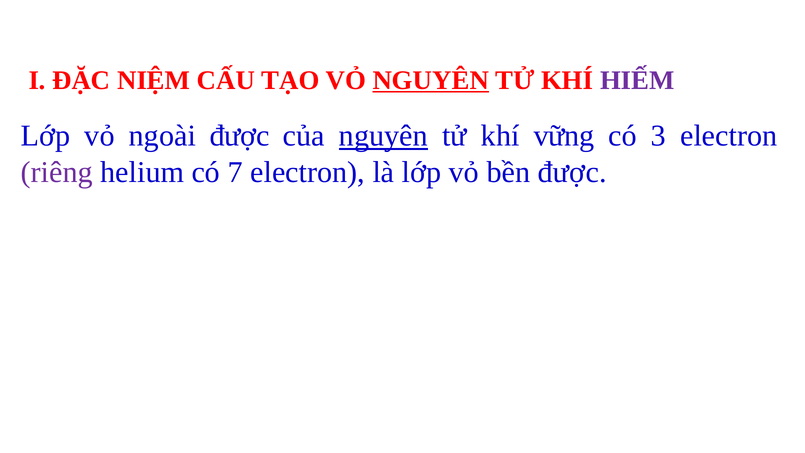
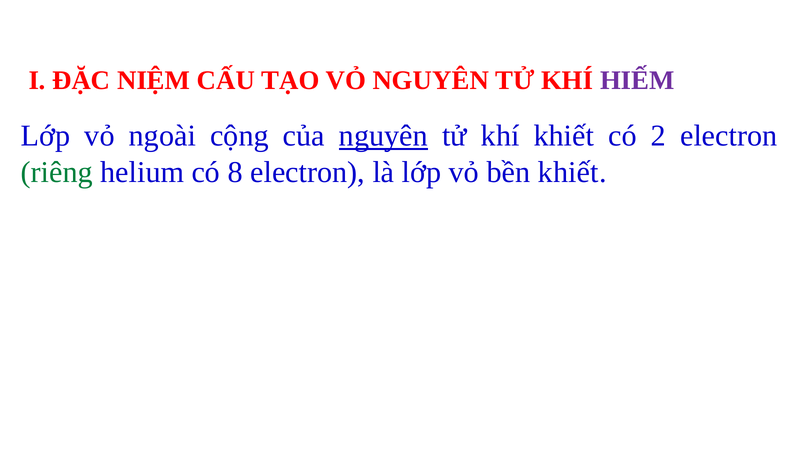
NGUYÊN at (431, 80) underline: present -> none
ngoài được: được -> cộng
khí vững: vững -> khiết
3: 3 -> 2
riêng colour: purple -> green
7: 7 -> 8
bền được: được -> khiết
